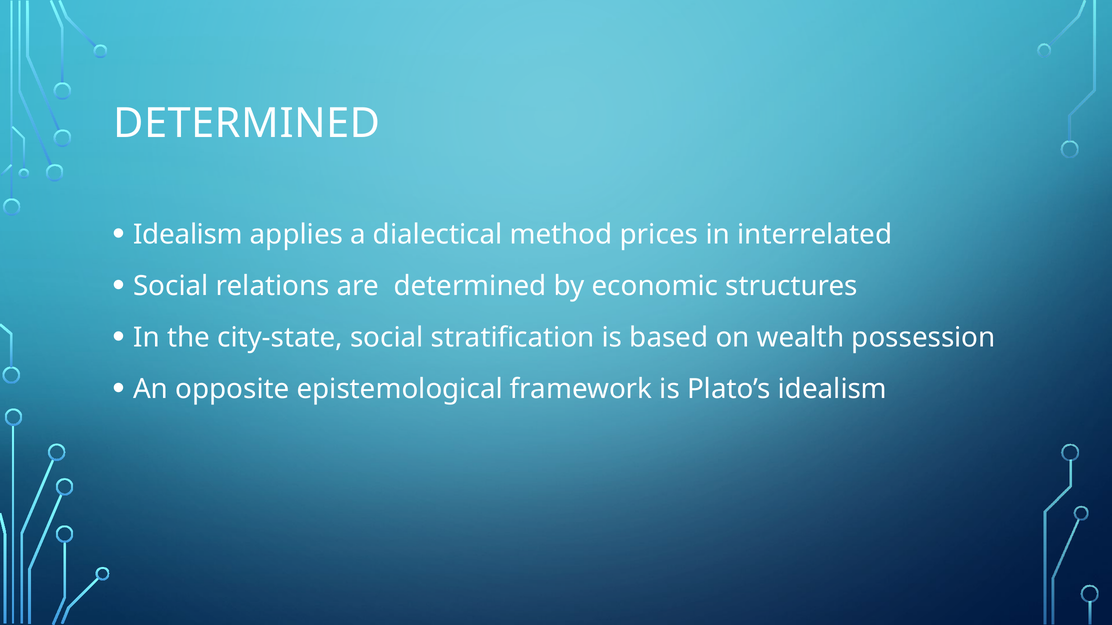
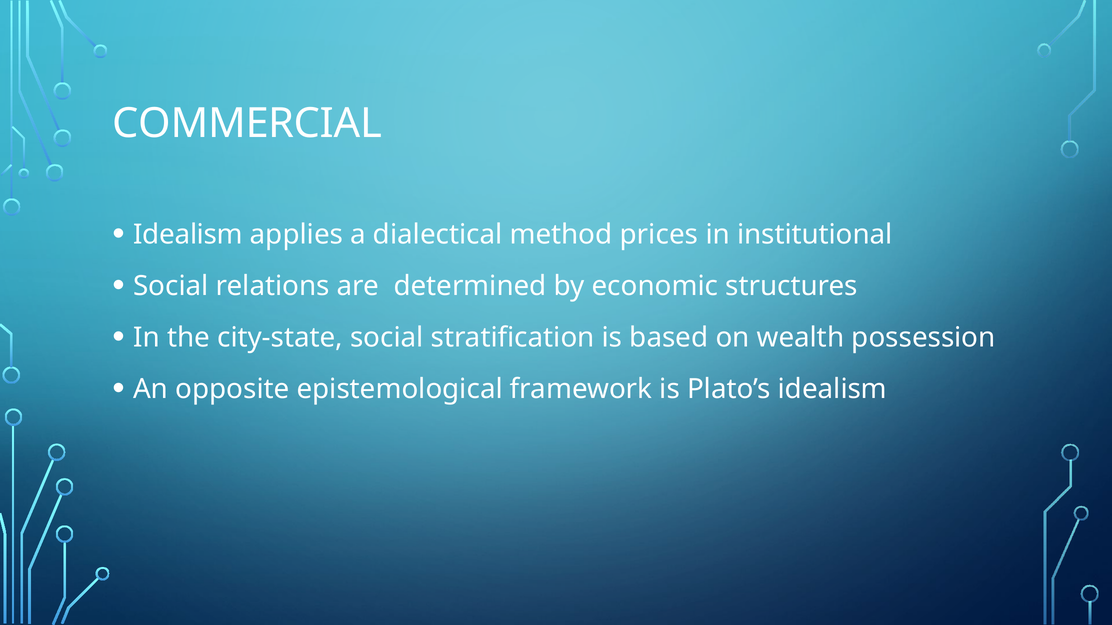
DETERMINED at (247, 124): DETERMINED -> COMMERCIAL
interrelated: interrelated -> institutional
